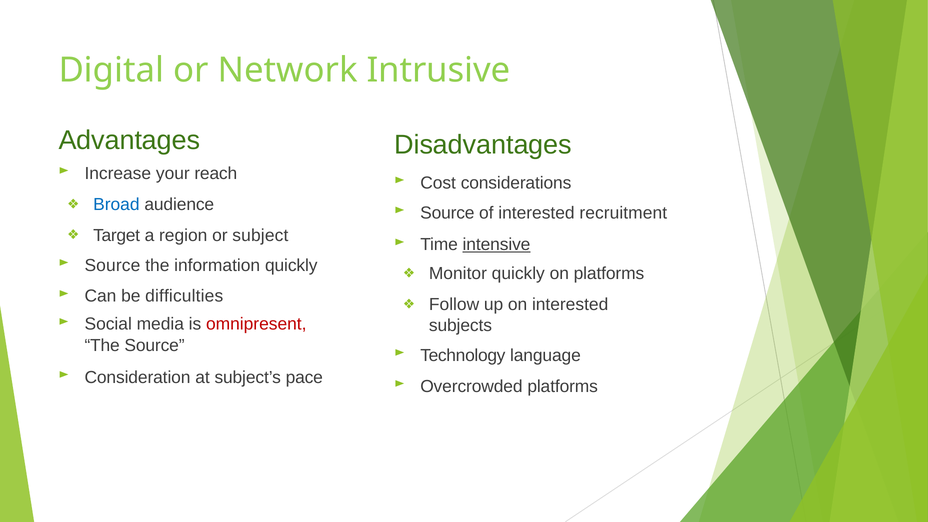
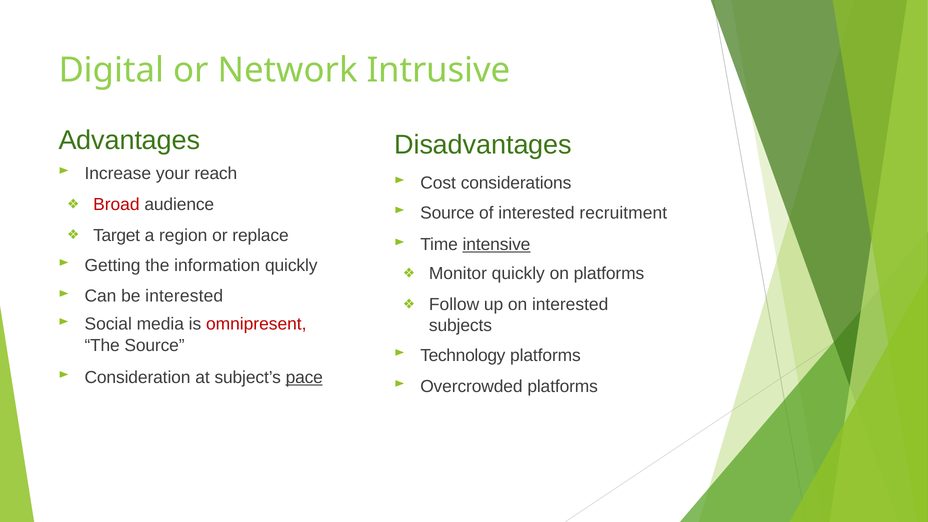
Broad colour: blue -> red
subject: subject -> replace
Source at (112, 265): Source -> Getting
be difficulties: difficulties -> interested
Technology language: language -> platforms
pace underline: none -> present
